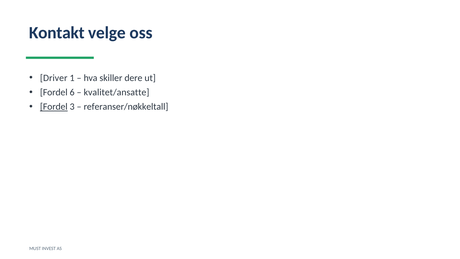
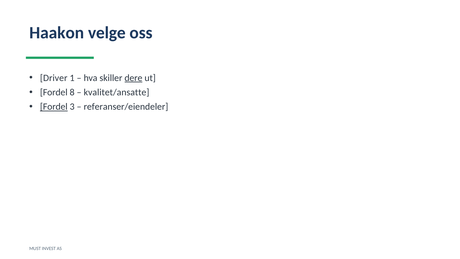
Kontakt: Kontakt -> Haakon
dere underline: none -> present
6: 6 -> 8
referanser/nøkkeltall: referanser/nøkkeltall -> referanser/eiendeler
